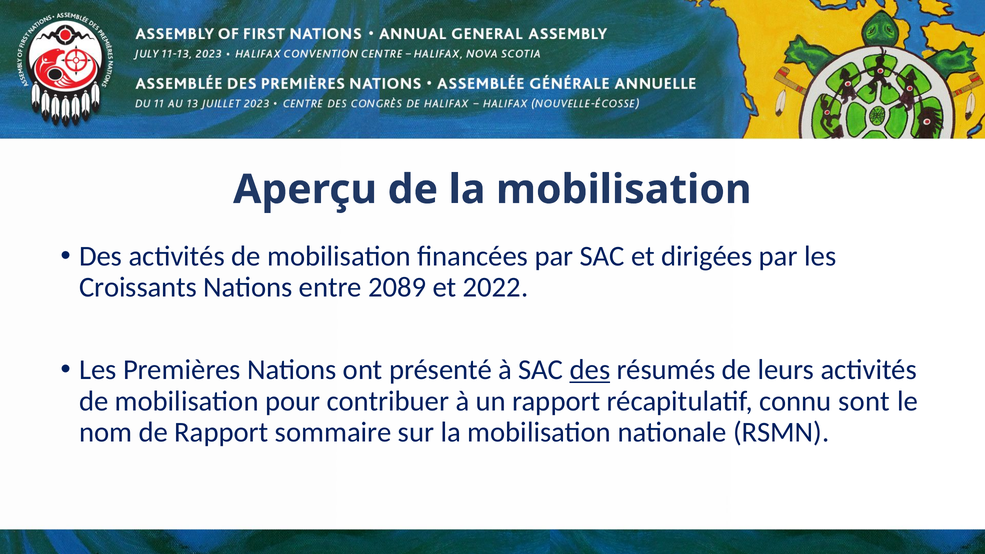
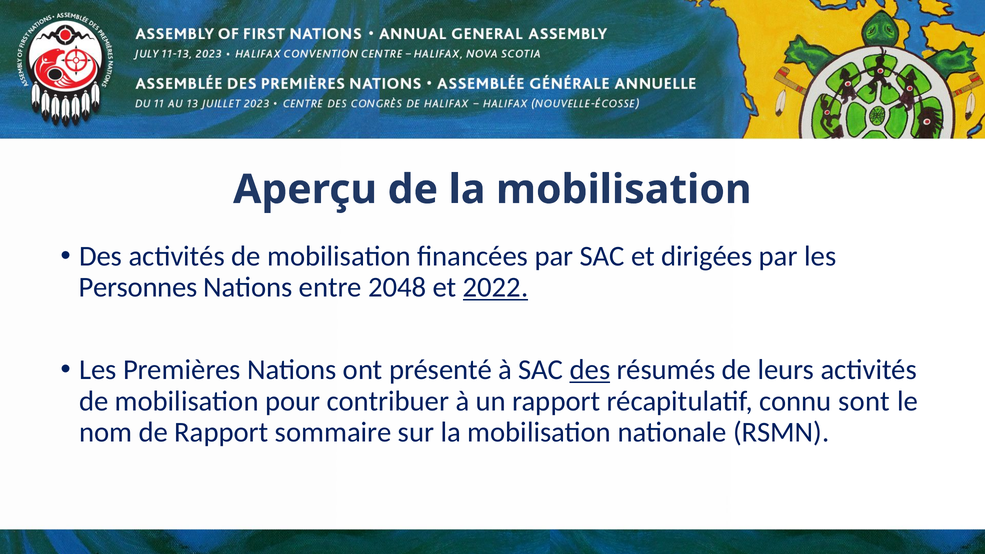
Croissants: Croissants -> Personnes
2089: 2089 -> 2048
2022 underline: none -> present
